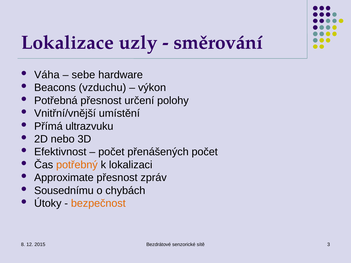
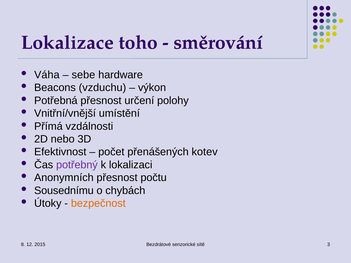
uzly: uzly -> toho
ultrazvuku: ultrazvuku -> vzdálnosti
přenášených počet: počet -> kotev
potřebný colour: orange -> purple
Approximate: Approximate -> Anonymních
zpráv: zpráv -> počtu
